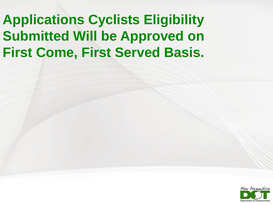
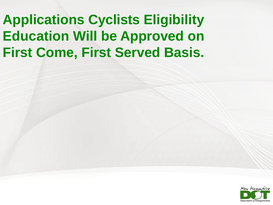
Submitted: Submitted -> Education
